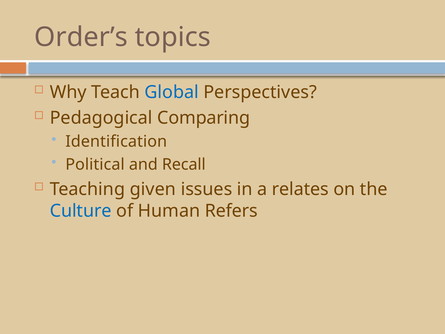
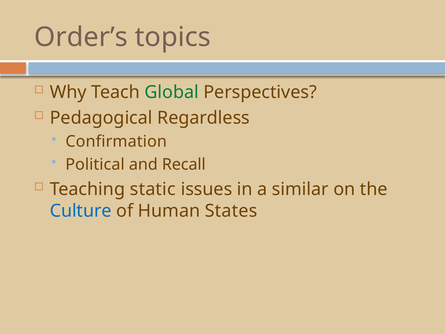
Global colour: blue -> green
Comparing: Comparing -> Regardless
Identification: Identification -> Confirmation
given: given -> static
relates: relates -> similar
Refers: Refers -> States
